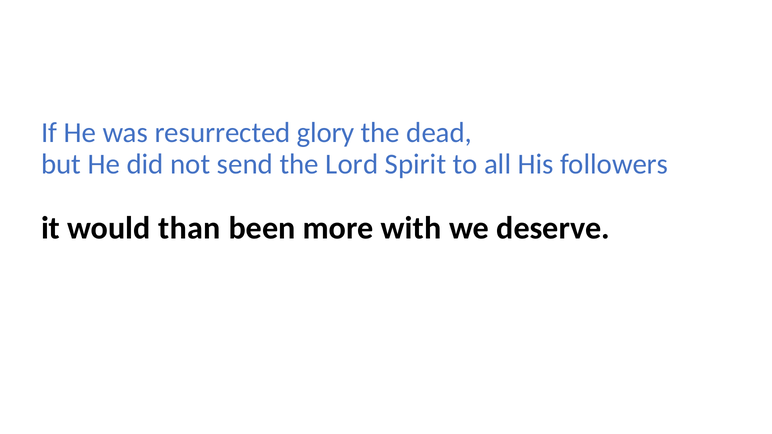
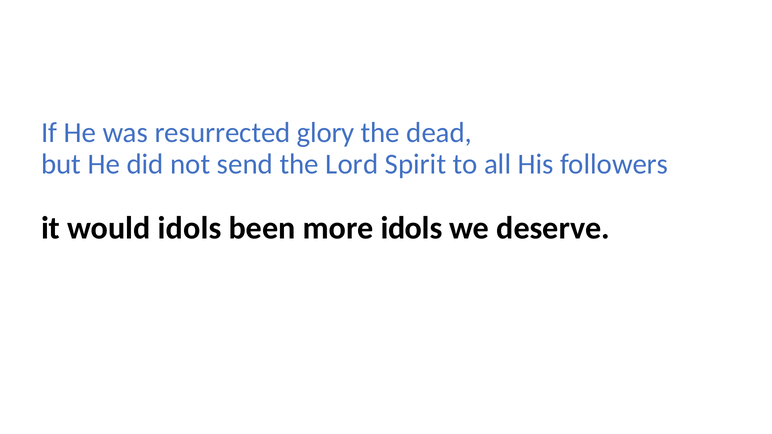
would than: than -> idols
more with: with -> idols
